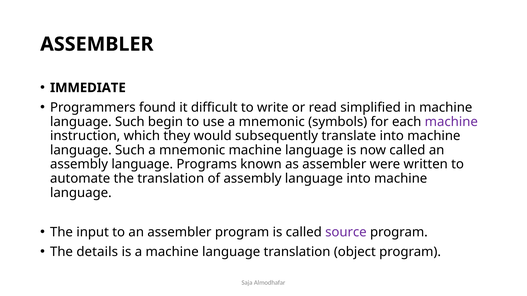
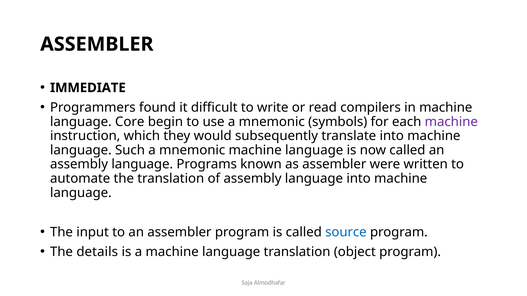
simplified: simplified -> compilers
Such at (130, 122): Such -> Core
source colour: purple -> blue
